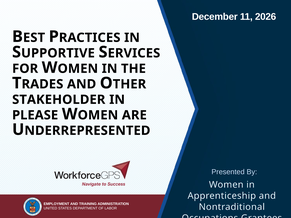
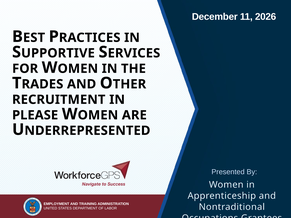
STAKEHOLDER: STAKEHOLDER -> RECRUITMENT
